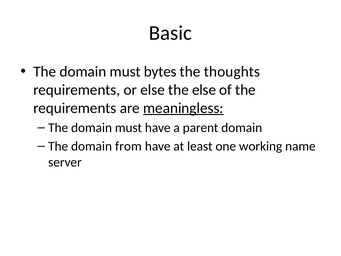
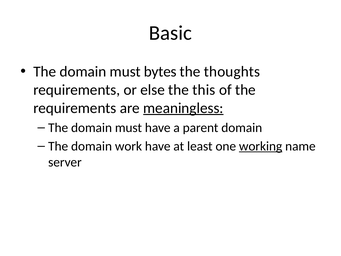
the else: else -> this
from: from -> work
working underline: none -> present
